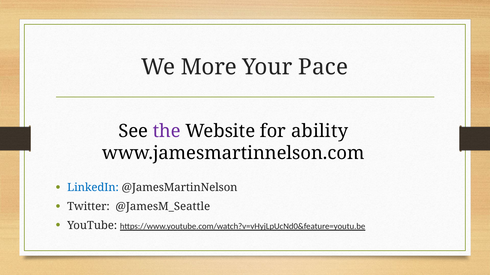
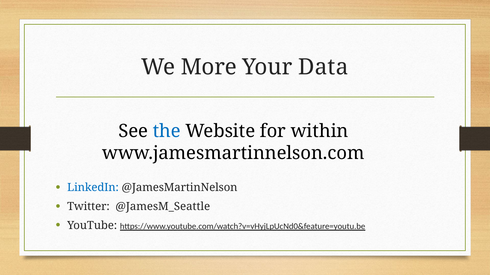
Pace: Pace -> Data
the colour: purple -> blue
ability: ability -> within
